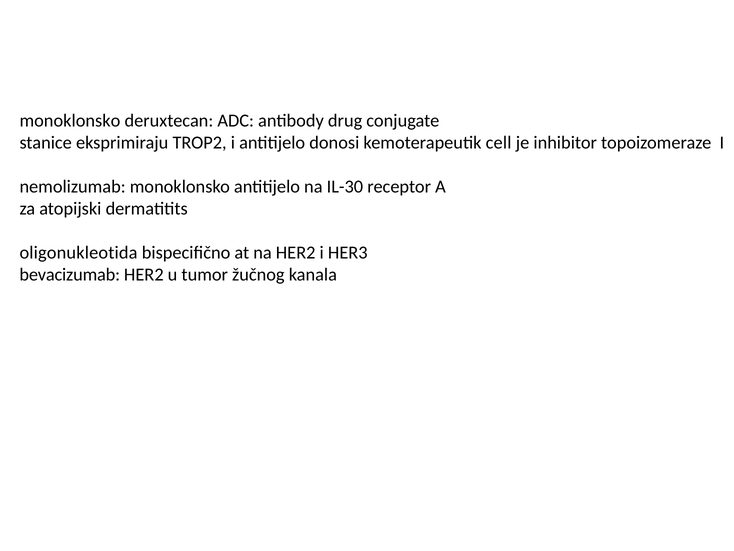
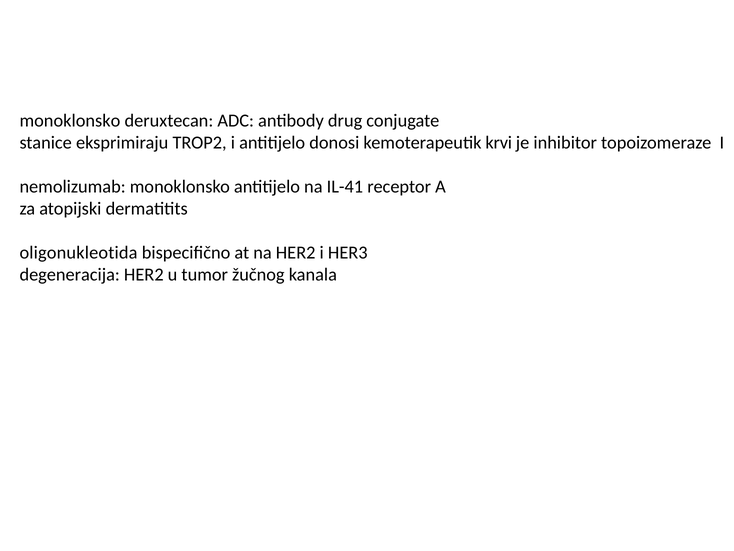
cell: cell -> krvi
IL-30: IL-30 -> IL-41
bevacizumab: bevacizumab -> degeneracija
